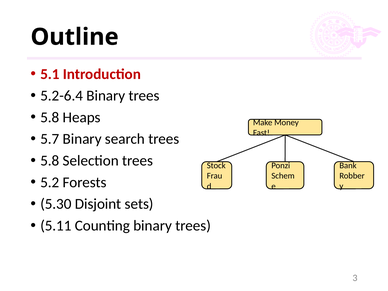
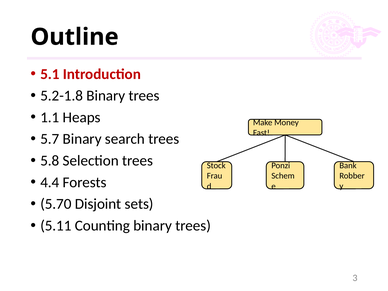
5.2-6.4: 5.2-6.4 -> 5.2-1.8
5.8 at (50, 117): 5.8 -> 1.1
5.2: 5.2 -> 4.4
5.30: 5.30 -> 5.70
